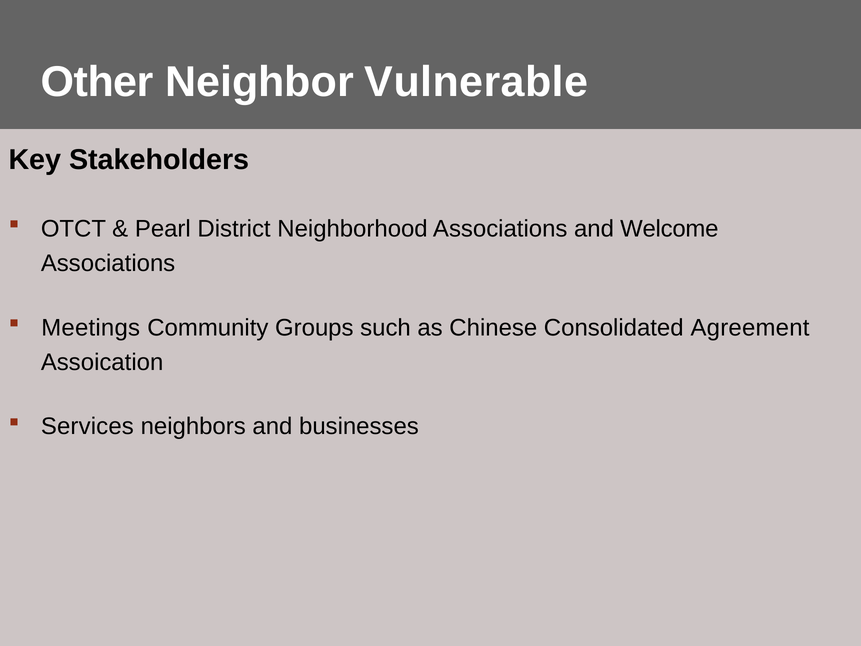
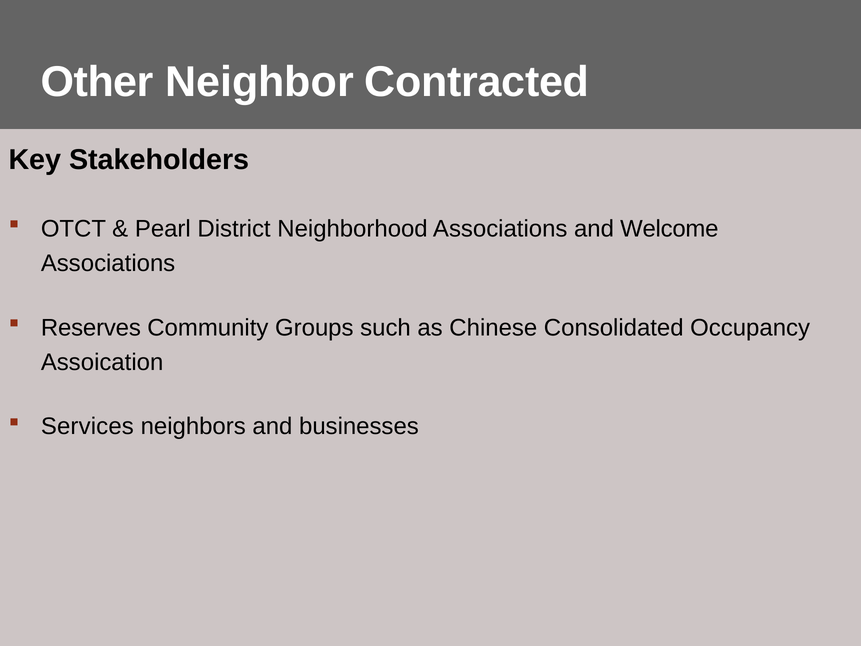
Vulnerable: Vulnerable -> Contracted
Meetings: Meetings -> Reserves
Agreement: Agreement -> Occupancy
